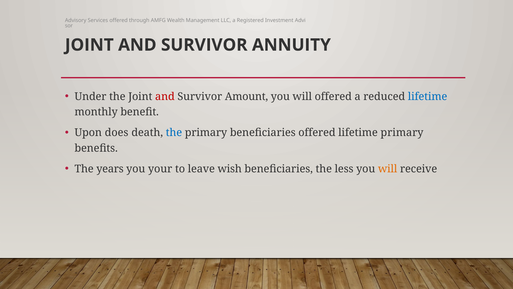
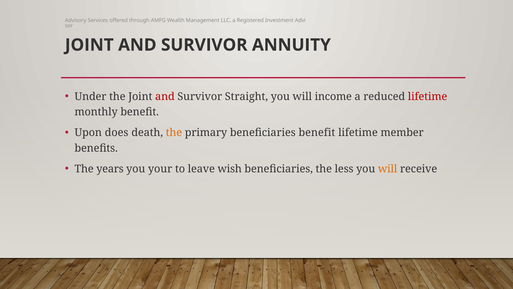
Amount: Amount -> Straight
will offered: offered -> income
lifetime at (428, 96) colour: blue -> red
the at (174, 133) colour: blue -> orange
beneficiaries offered: offered -> benefit
lifetime primary: primary -> member
